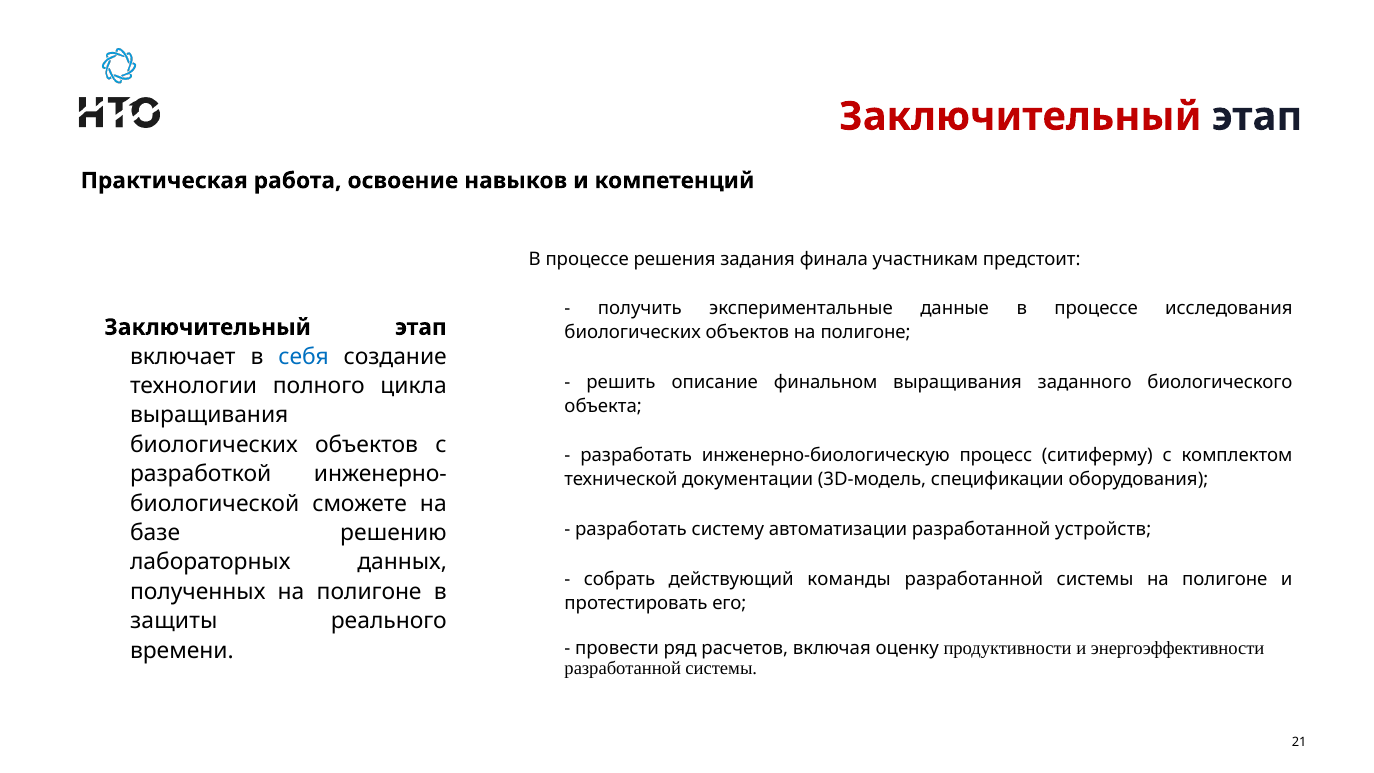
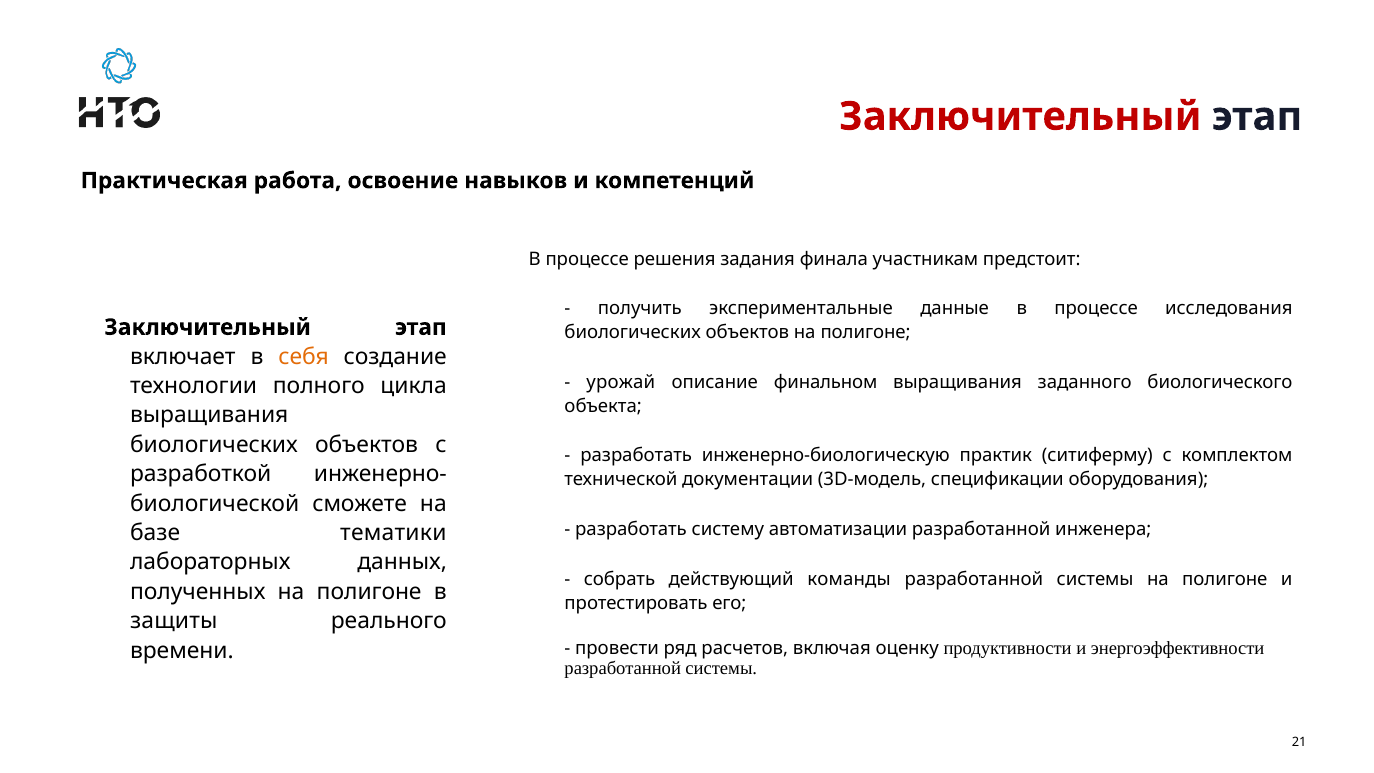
себя colour: blue -> orange
решить: решить -> урожай
процесс: процесс -> практик
устройств: устройств -> инженера
решению: решению -> тематики
